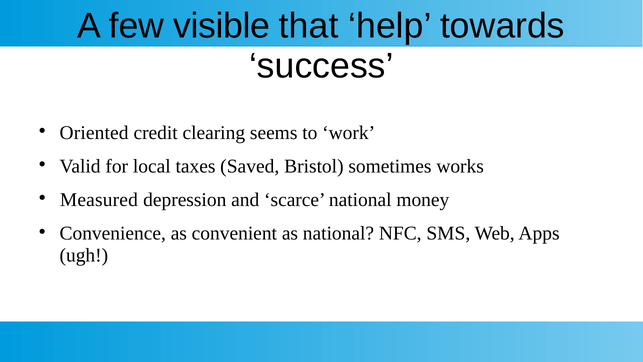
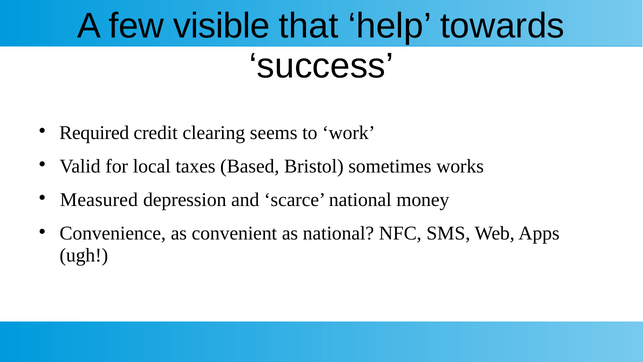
Oriented: Oriented -> Required
Saved: Saved -> Based
